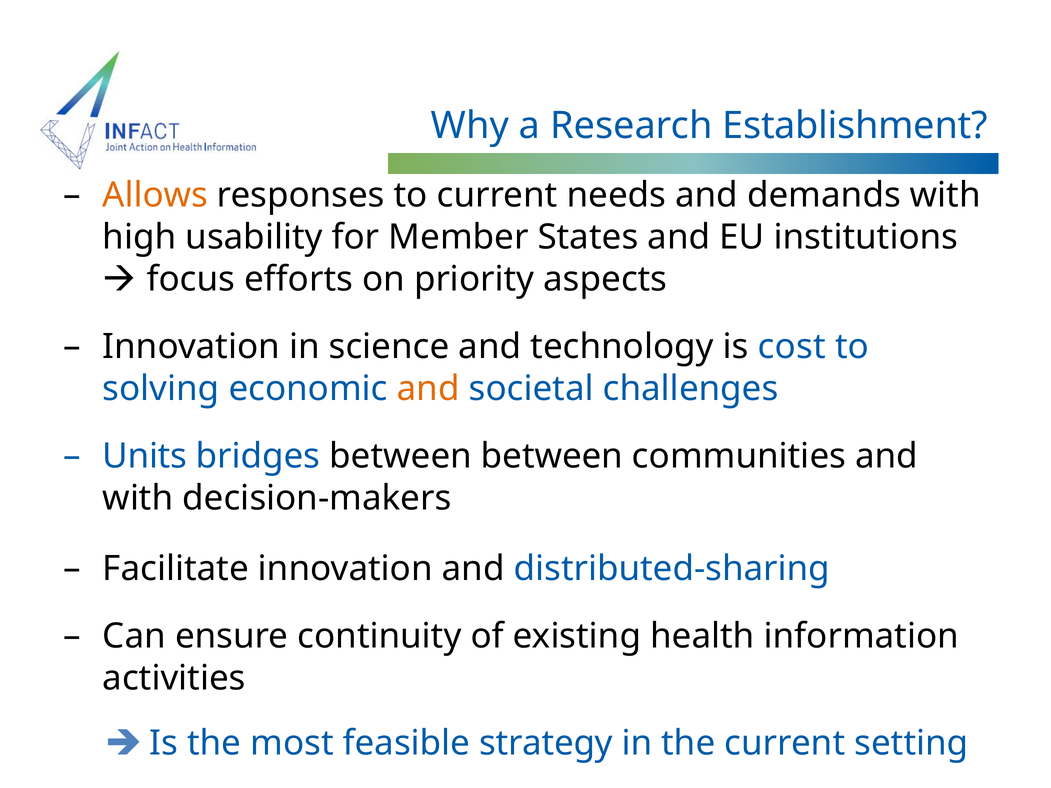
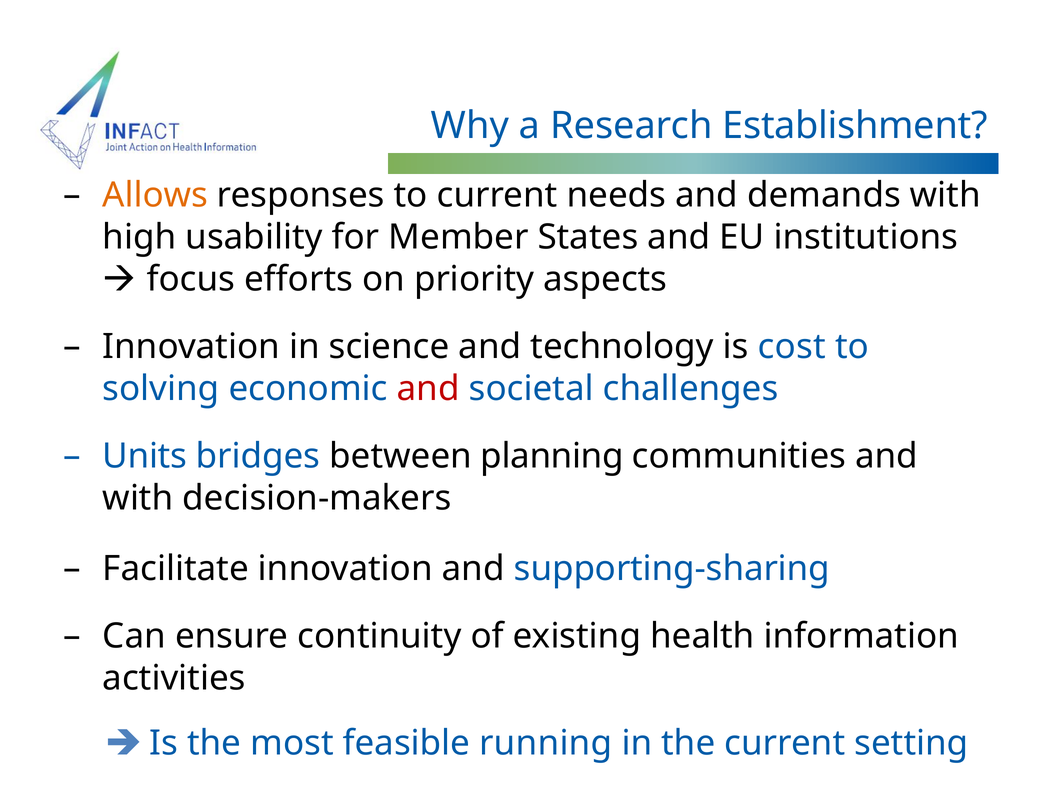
and at (428, 389) colour: orange -> red
between between: between -> planning
distributed-sharing: distributed-sharing -> supporting-sharing
strategy: strategy -> running
